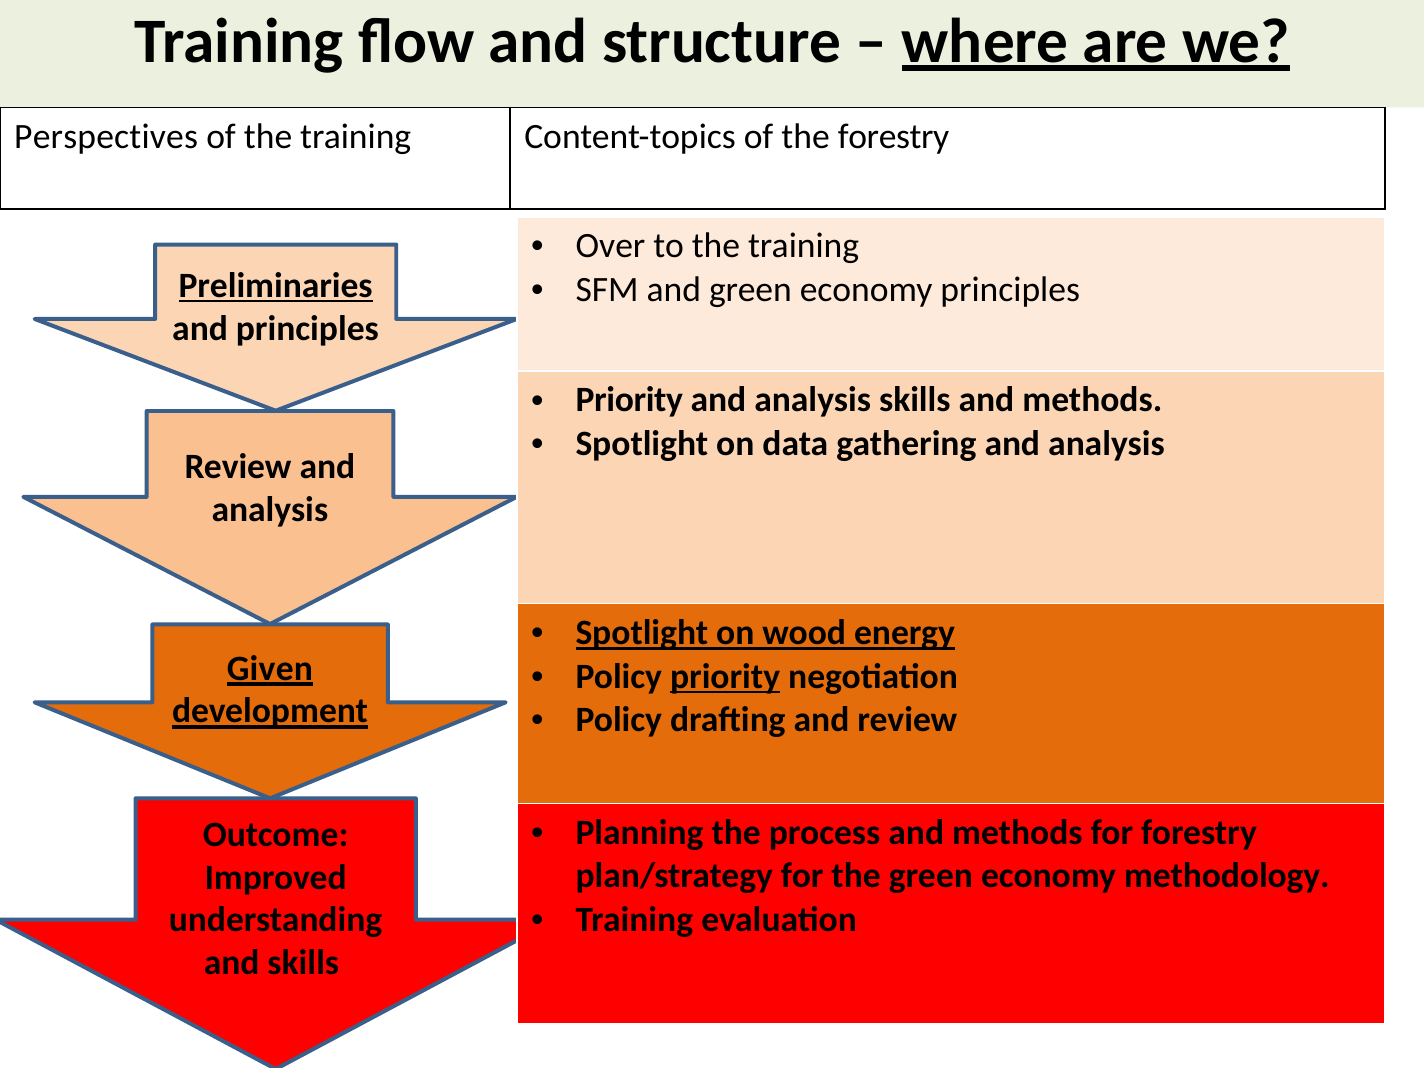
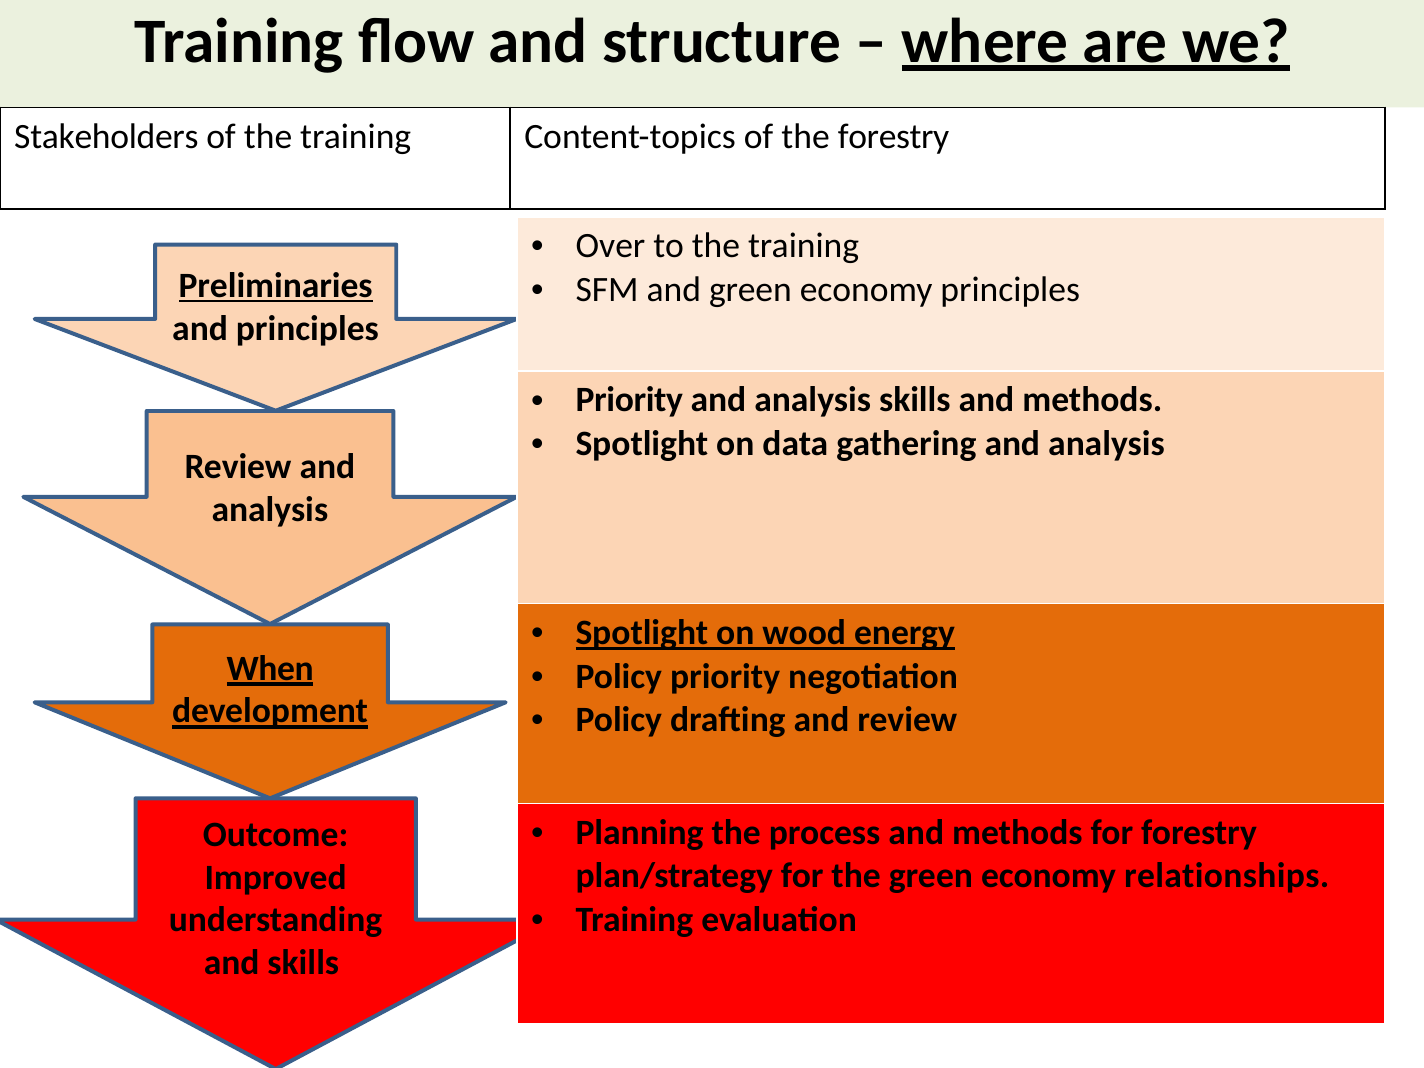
Perspectives: Perspectives -> Stakeholders
Given: Given -> When
priority at (725, 676) underline: present -> none
methodology: methodology -> relationships
